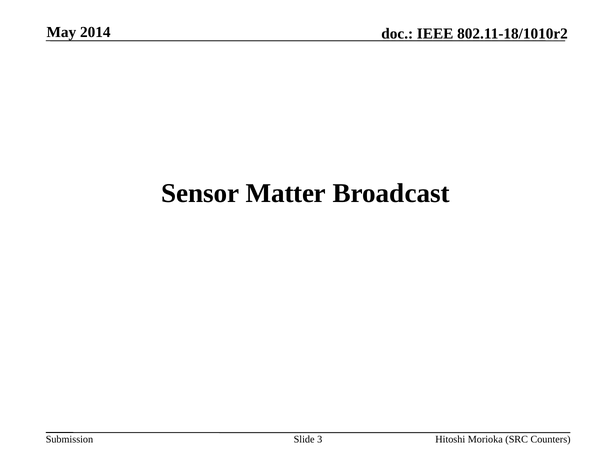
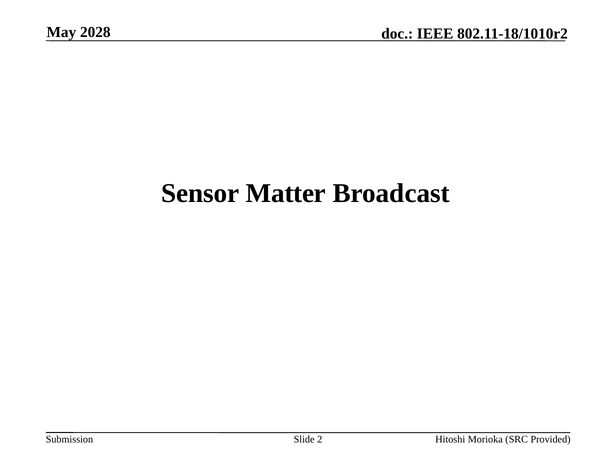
2014: 2014 -> 2028
3: 3 -> 2
Counters: Counters -> Provided
